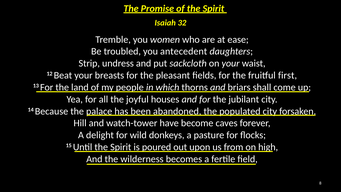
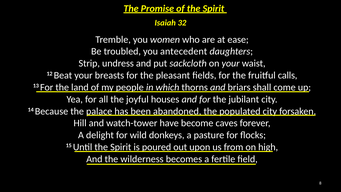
first: first -> calls
